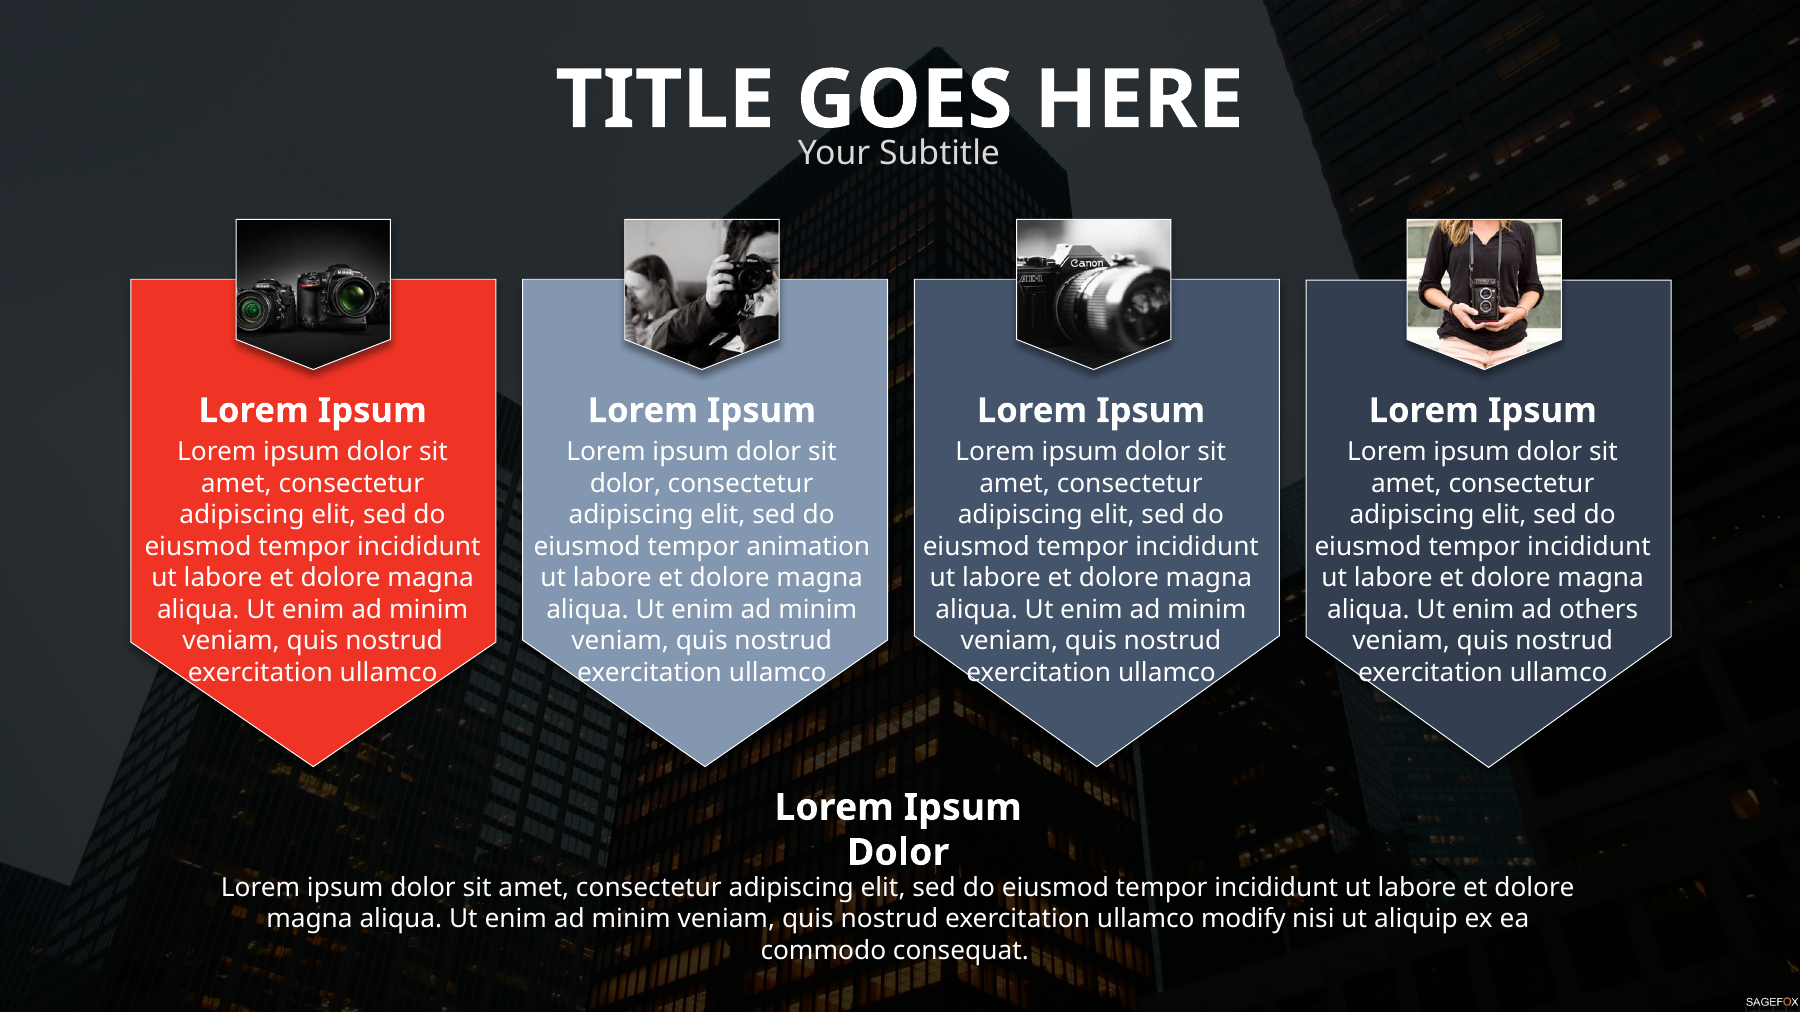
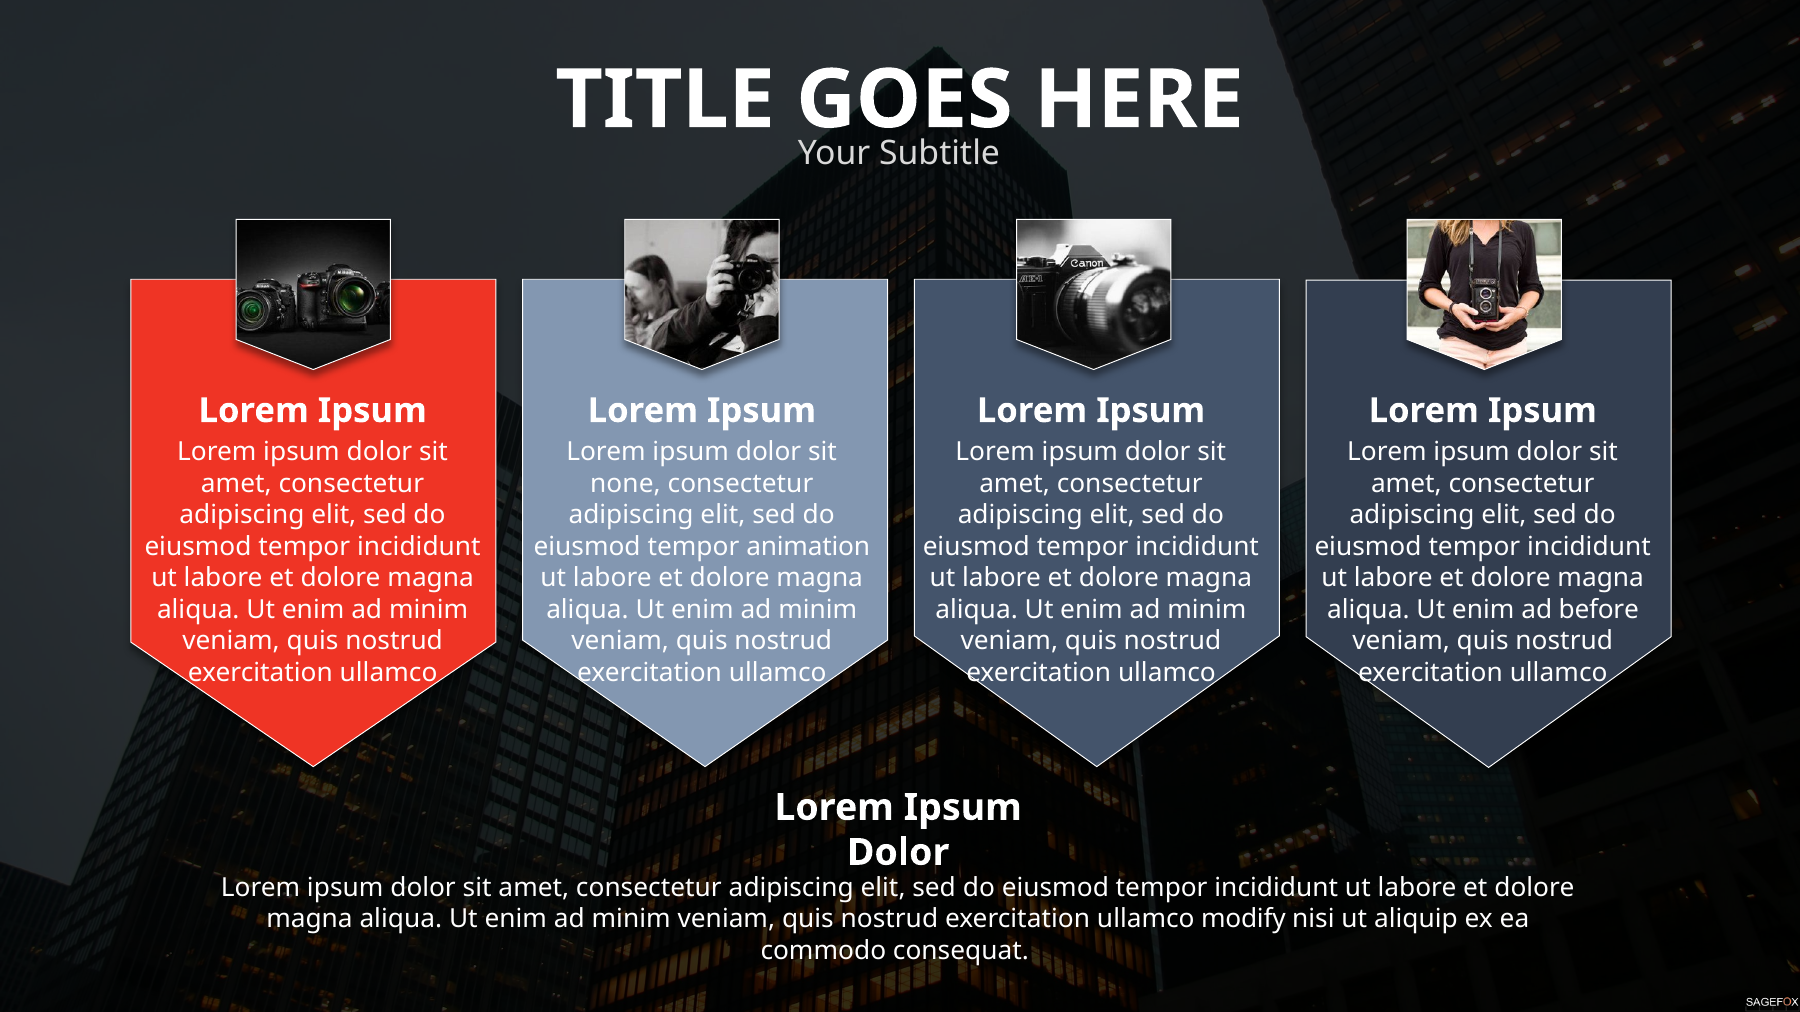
dolor at (626, 484): dolor -> none
others: others -> before
